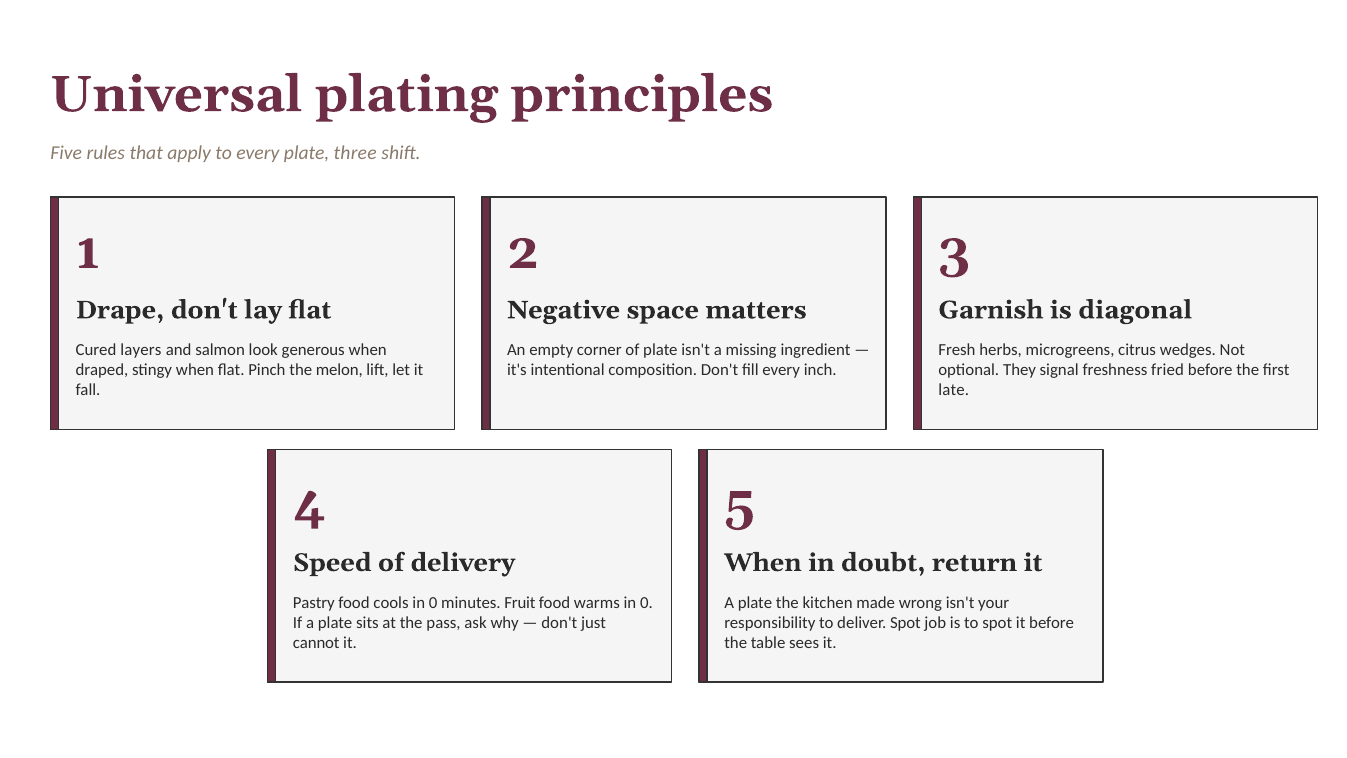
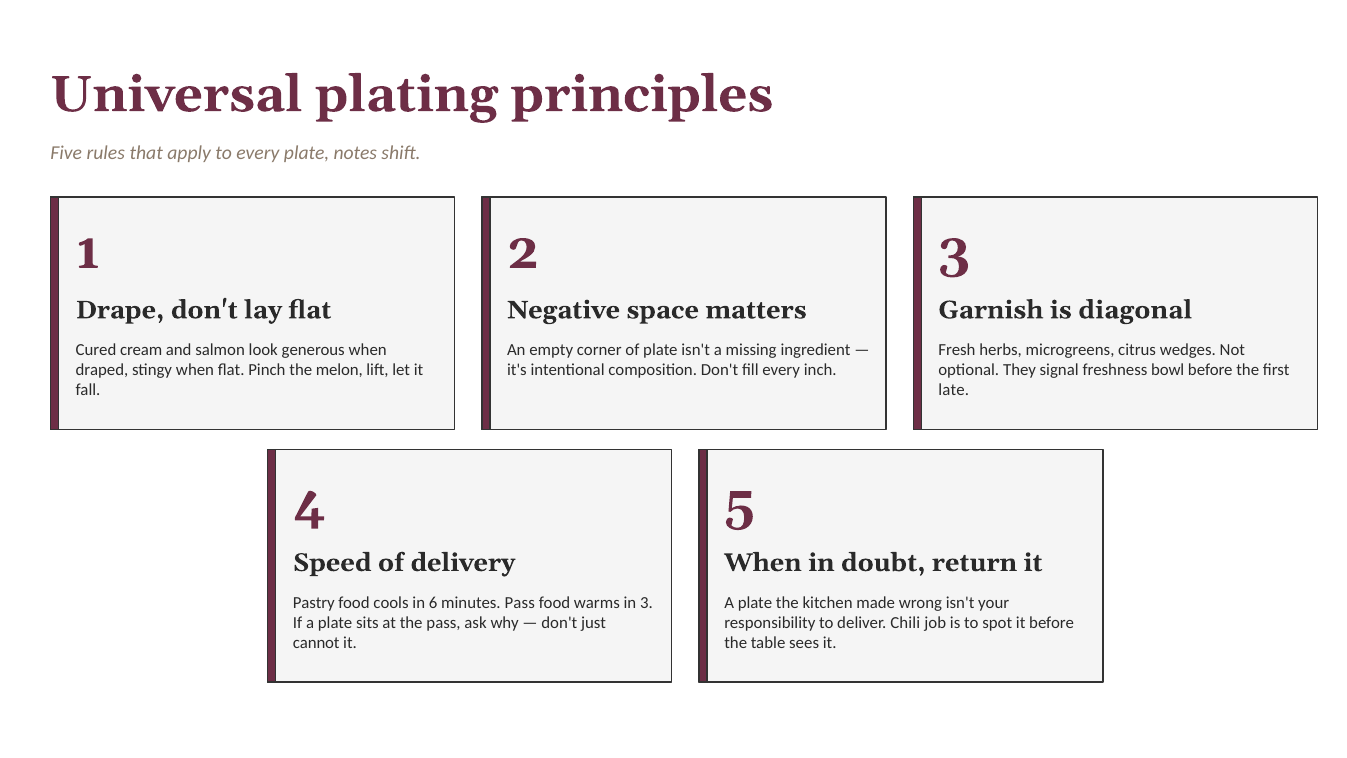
three: three -> notes
layers: layers -> cream
fried: fried -> bowl
cools in 0: 0 -> 6
minutes Fruit: Fruit -> Pass
warms in 0: 0 -> 3
deliver Spot: Spot -> Chili
